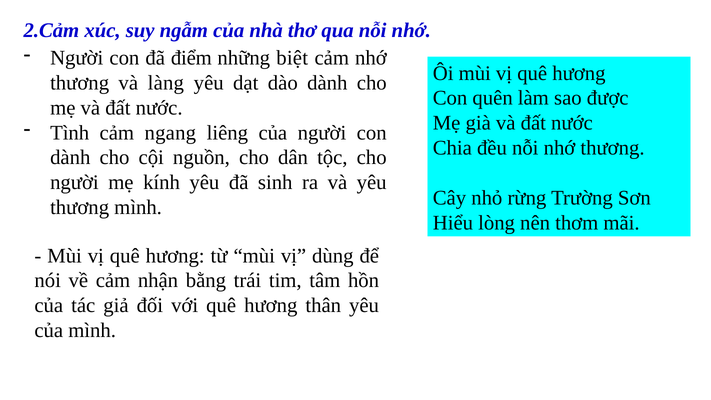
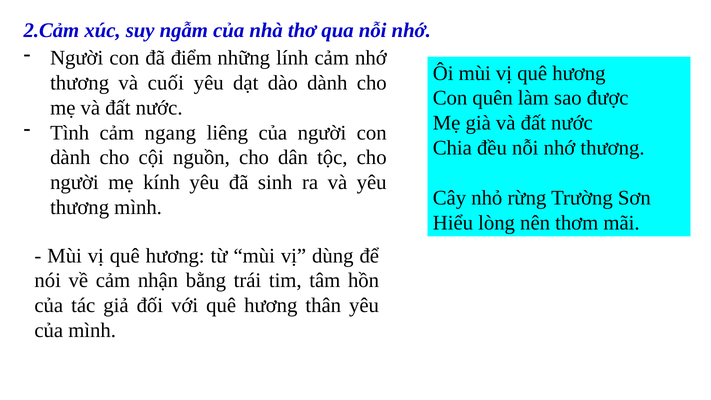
biệt: biệt -> lính
làng: làng -> cuối
